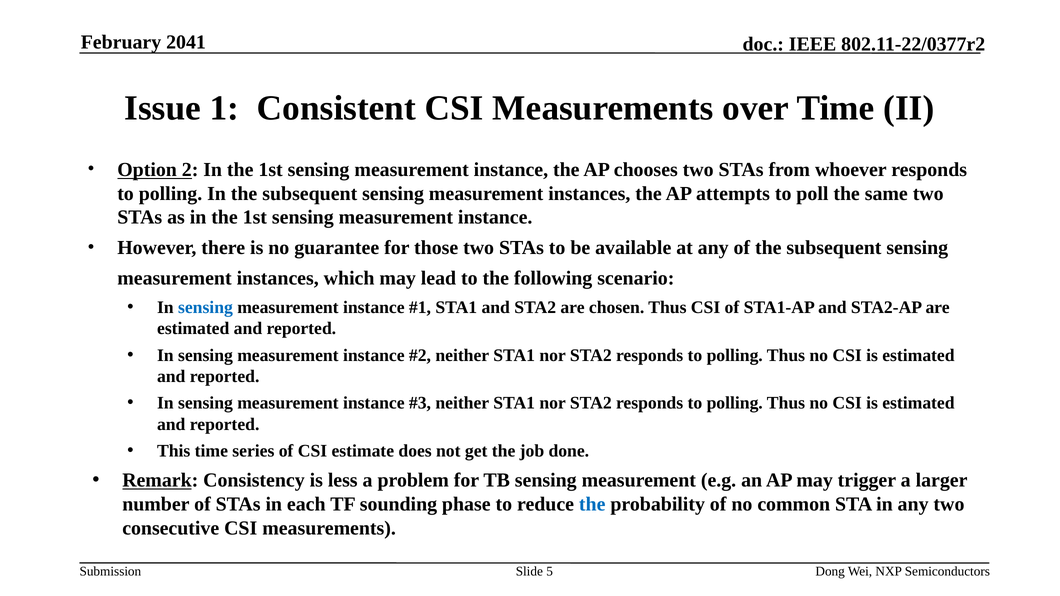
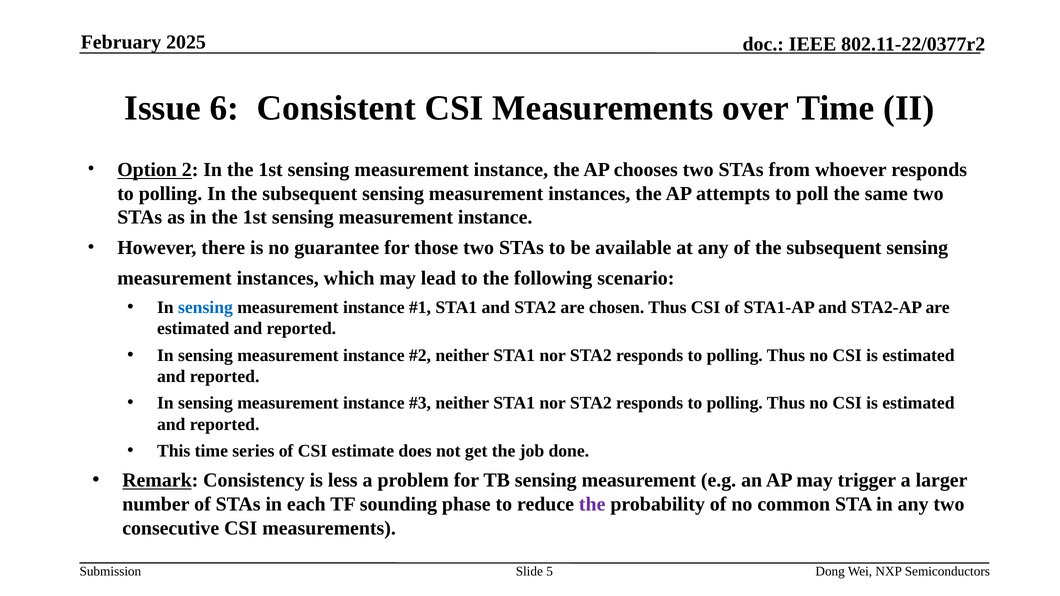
2041: 2041 -> 2025
1: 1 -> 6
the at (592, 504) colour: blue -> purple
